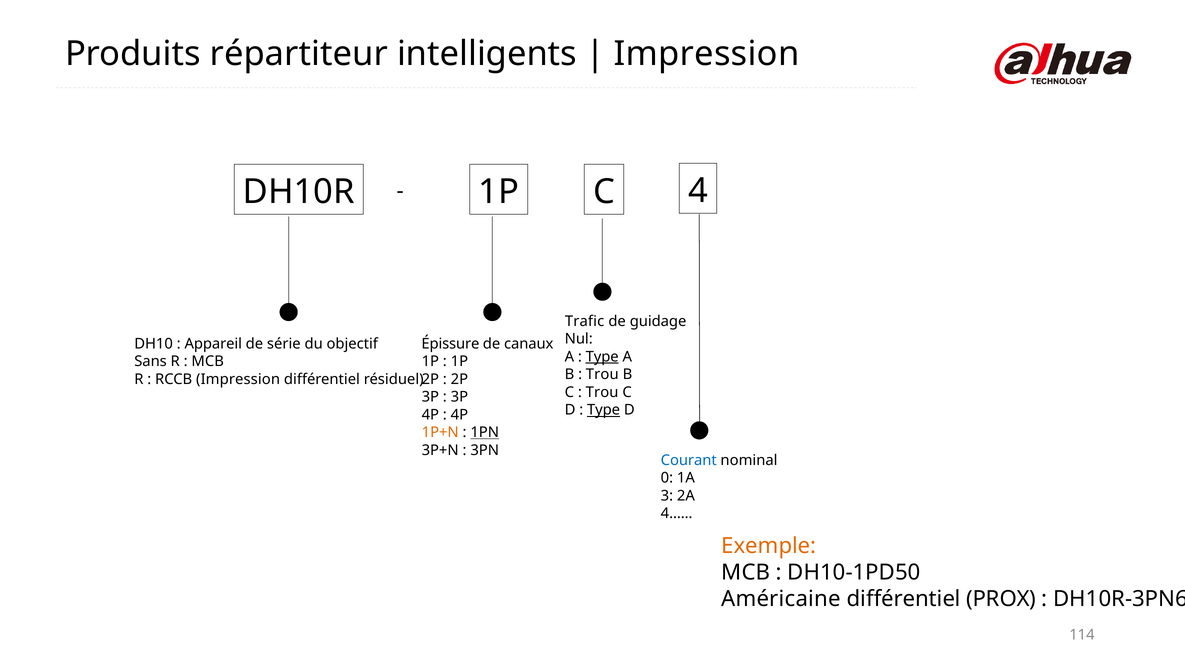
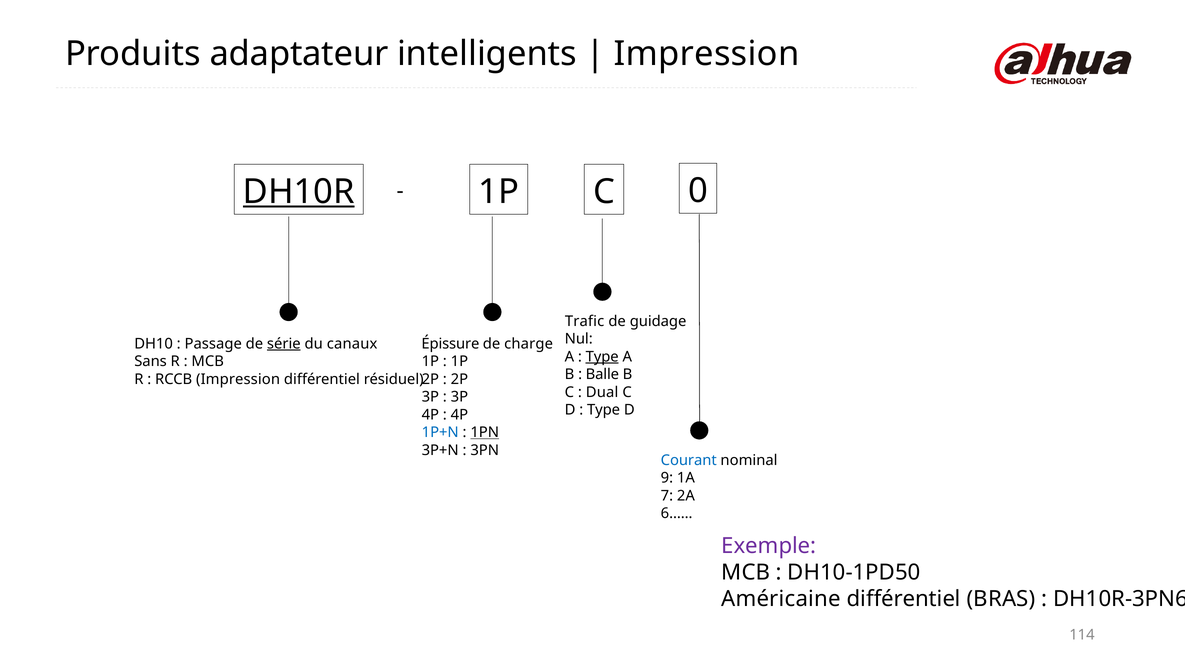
répartiteur: répartiteur -> adaptateur
DH10R underline: none -> present
4: 4 -> 0
Appareil: Appareil -> Passage
série underline: none -> present
objectif: objectif -> canaux
canaux: canaux -> charge
Trou at (602, 375): Trou -> Balle
Trou at (602, 393): Trou -> Dual
Type at (604, 410) underline: present -> none
1P+N colour: orange -> blue
0: 0 -> 9
3: 3 -> 7
4……: 4…… -> 6……
Exemple colour: orange -> purple
PROX: PROX -> BRAS
